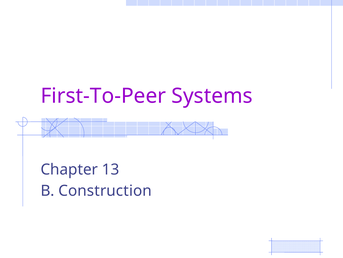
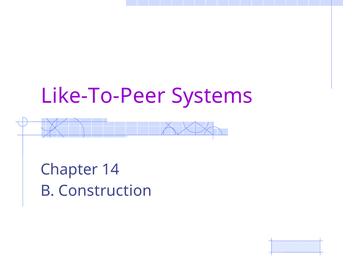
First-To-Peer: First-To-Peer -> Like-To-Peer
13: 13 -> 14
